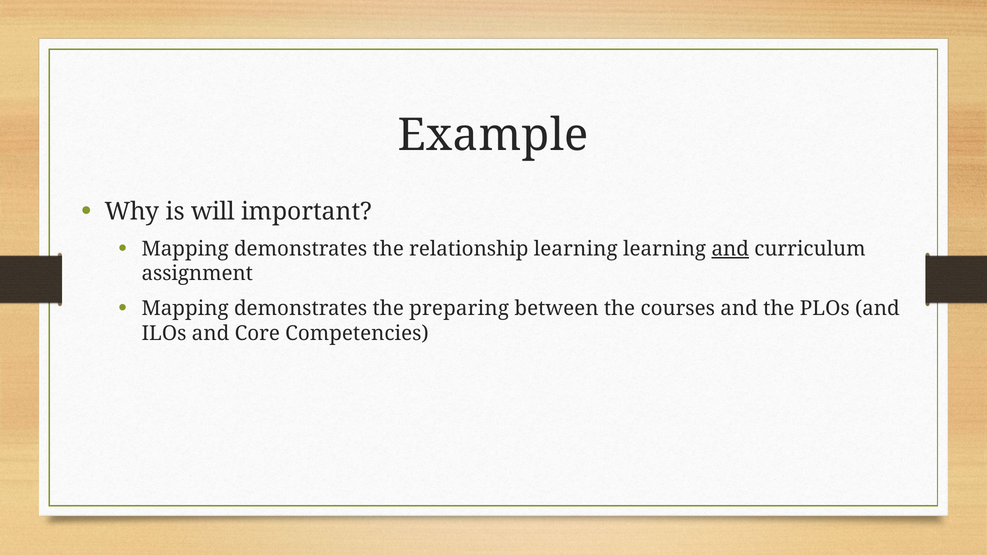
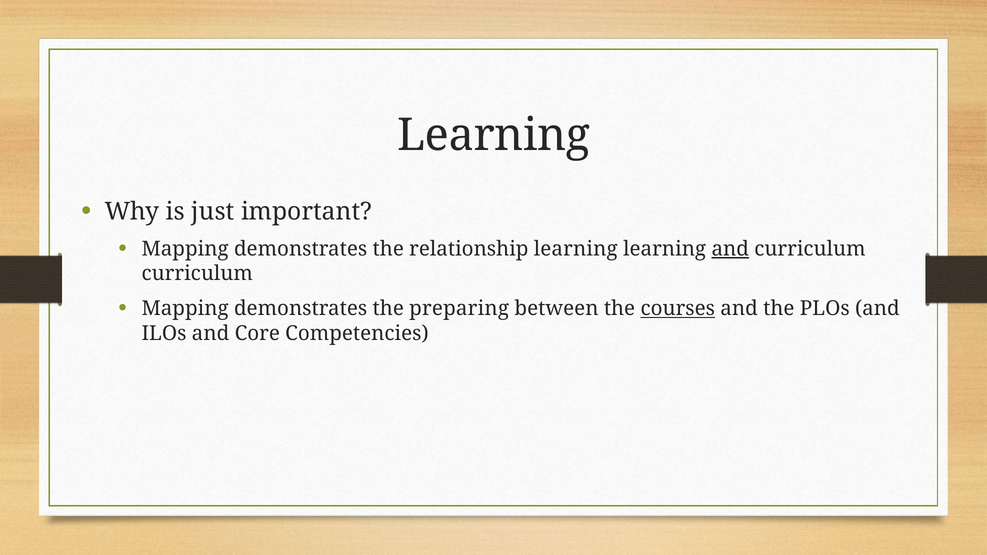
Example at (493, 135): Example -> Learning
will: will -> just
assignment at (197, 274): assignment -> curriculum
courses underline: none -> present
